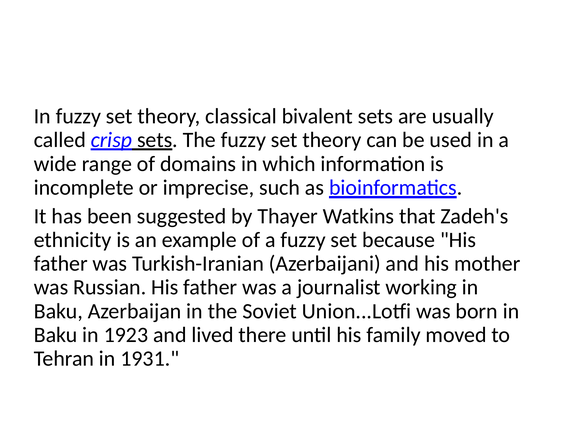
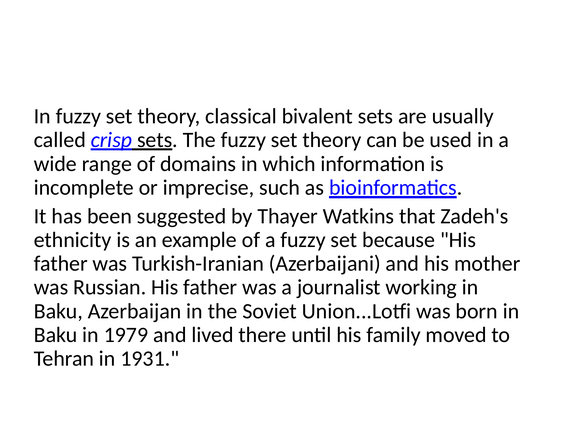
1923: 1923 -> 1979
